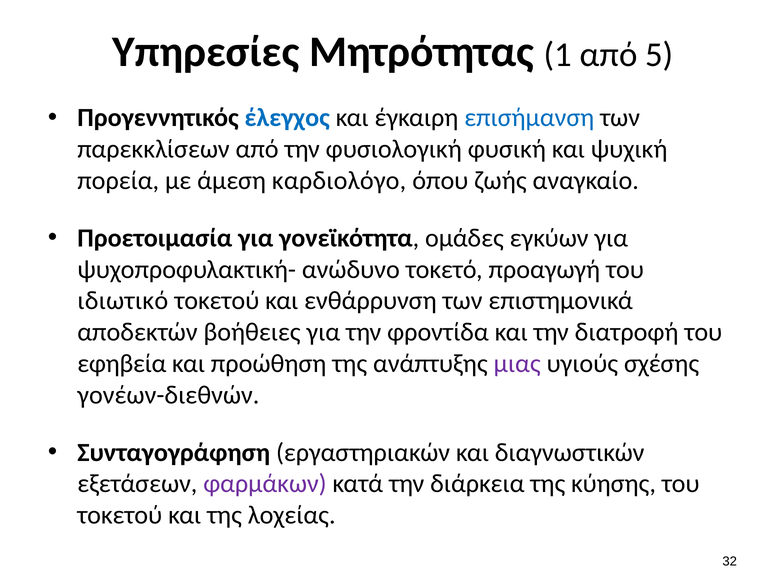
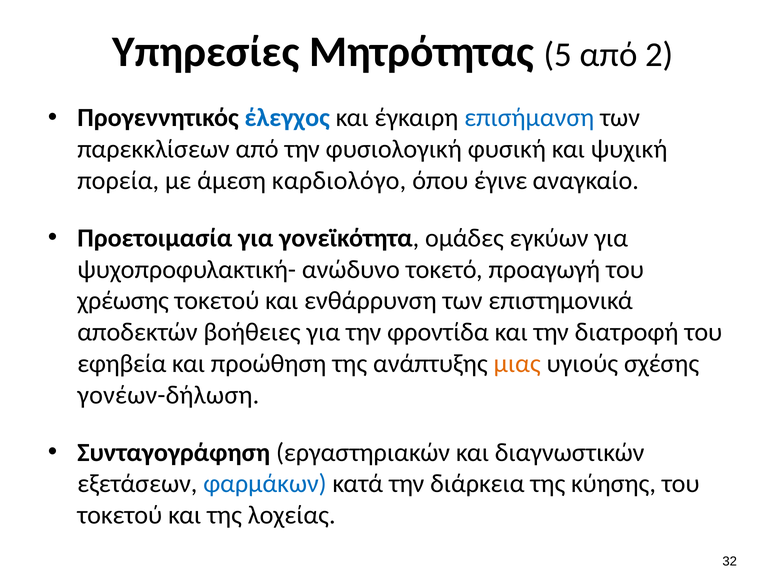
1: 1 -> 5
5: 5 -> 2
ζωής: ζωής -> έγινε
ιδιωτικό: ιδιωτικό -> χρέωσης
μιας colour: purple -> orange
γονέων-διεθνών: γονέων-διεθνών -> γονέων-δήλωση
φαρμάκων colour: purple -> blue
